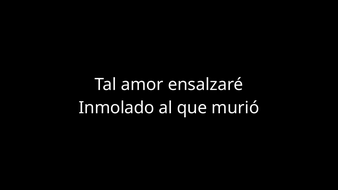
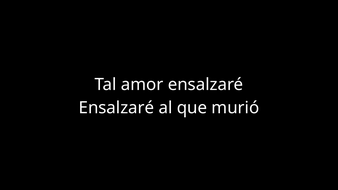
Inmolado at (116, 108): Inmolado -> Ensalzaré
